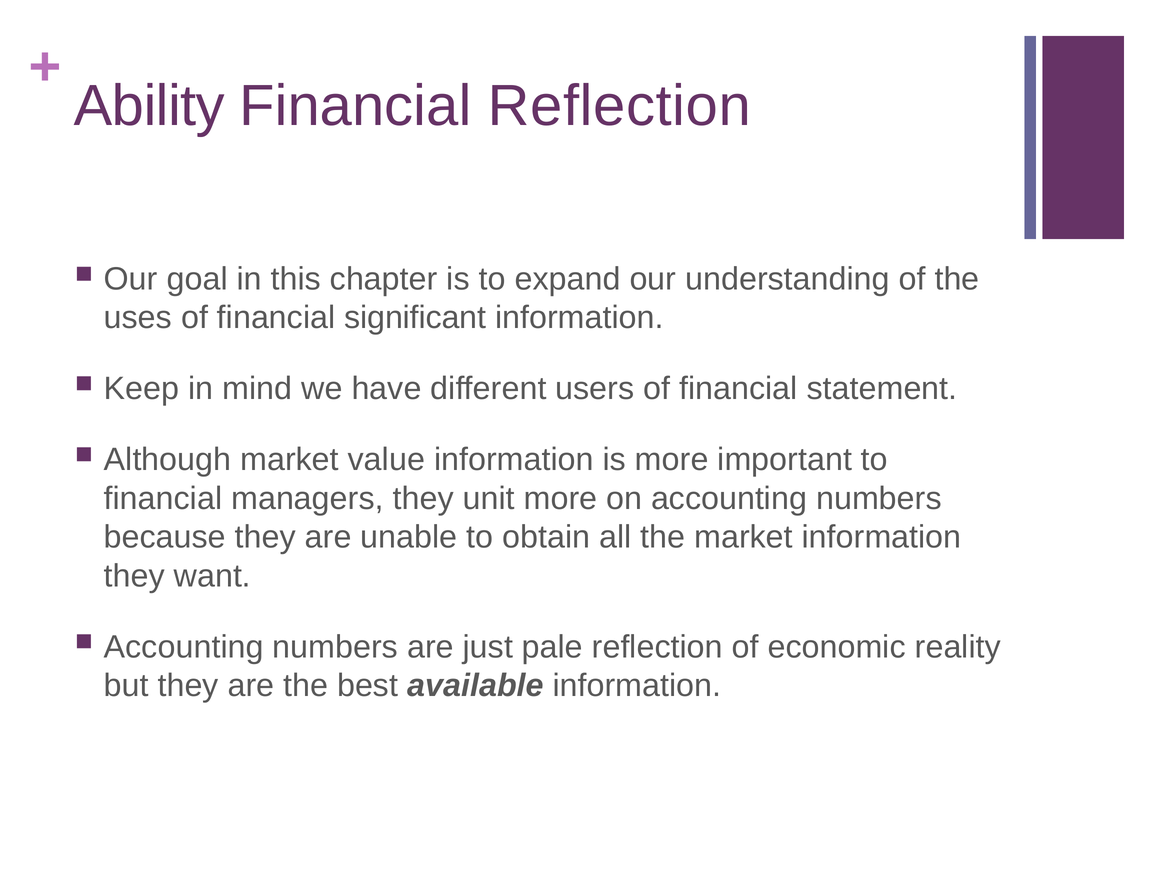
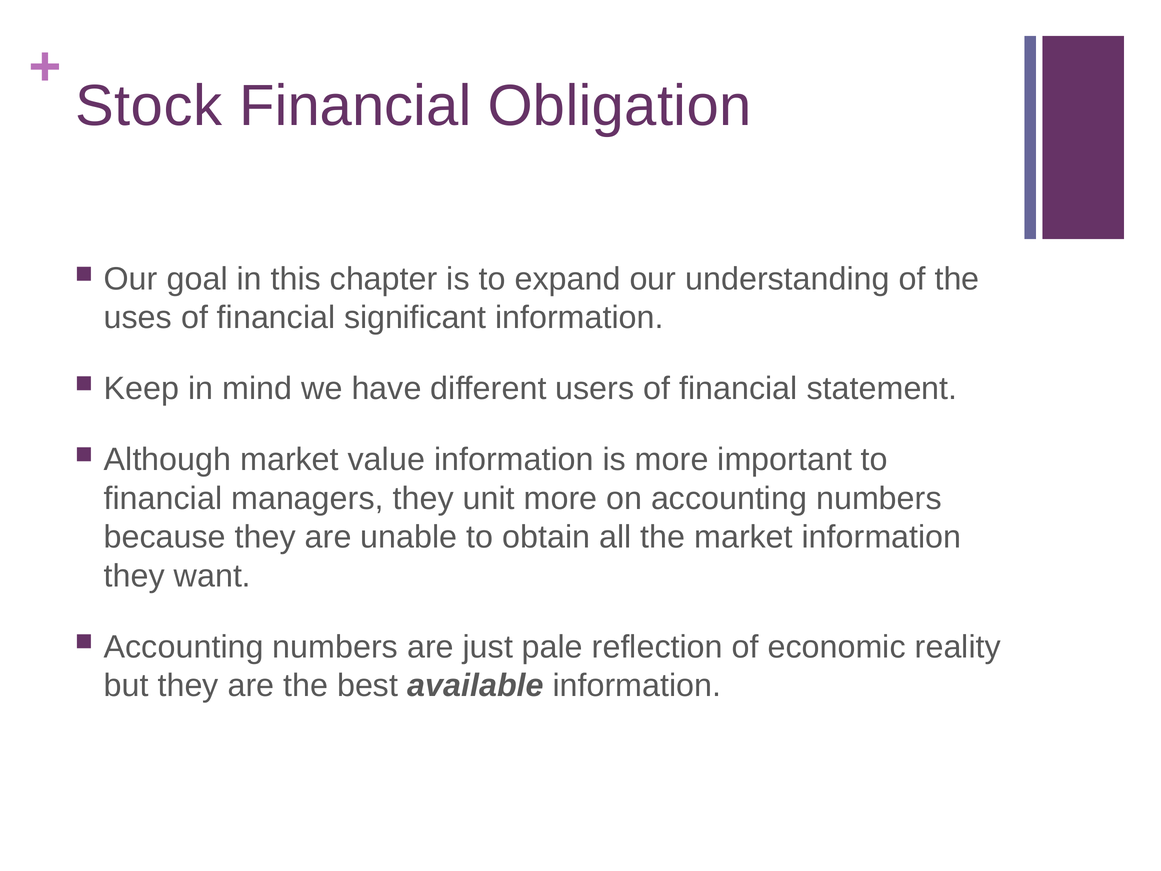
Ability: Ability -> Stock
Financial Reflection: Reflection -> Obligation
